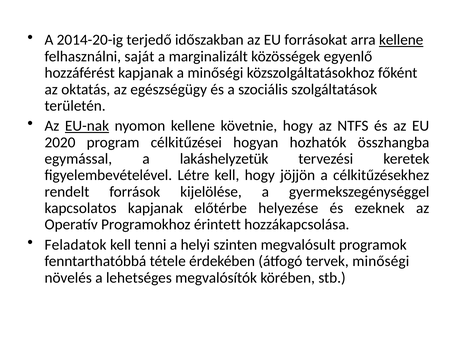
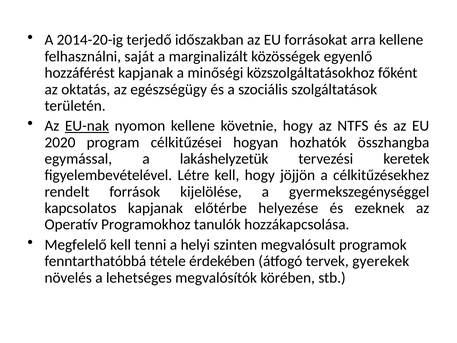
kellene at (401, 40) underline: present -> none
érintett: érintett -> tanulók
Feladatok: Feladatok -> Megfelelő
tervek minőségi: minőségi -> gyerekek
